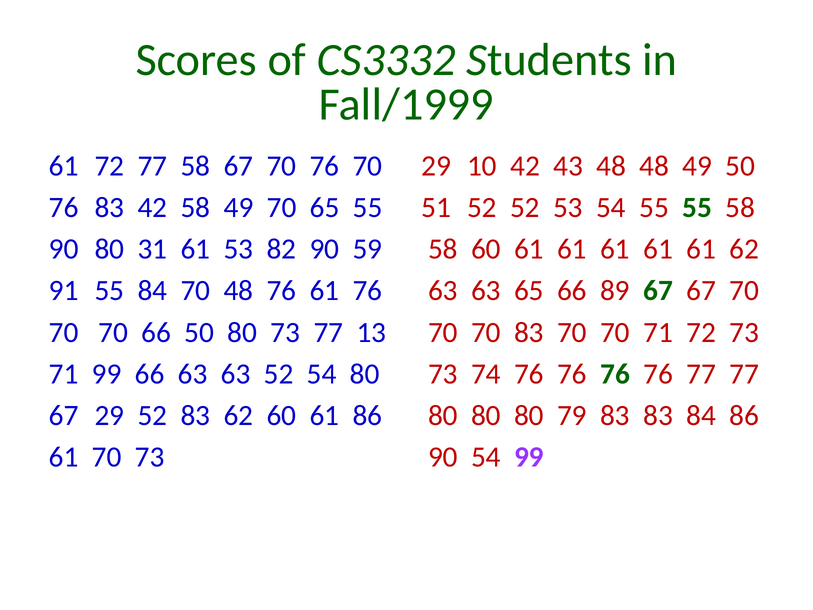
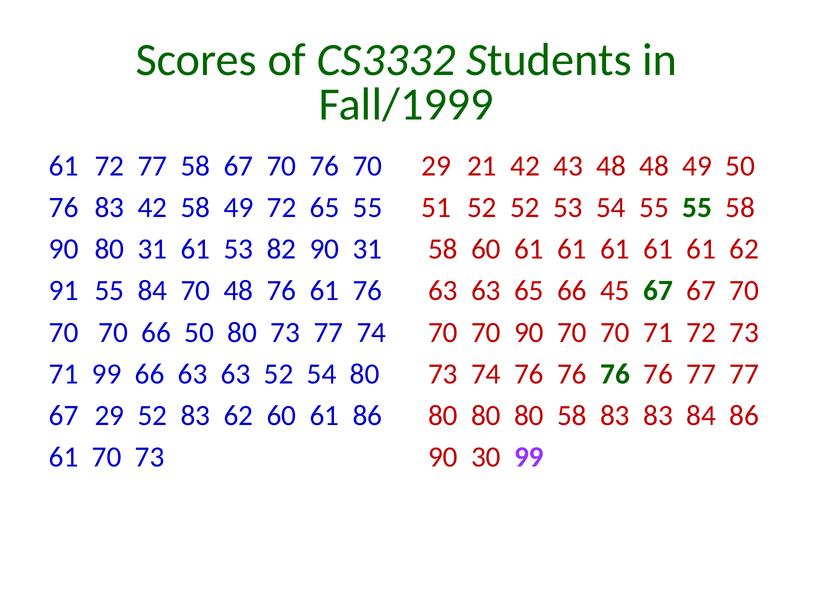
10: 10 -> 21
49 70: 70 -> 72
90 59: 59 -> 31
89: 89 -> 45
77 13: 13 -> 74
70 83: 83 -> 90
80 79: 79 -> 58
90 54: 54 -> 30
